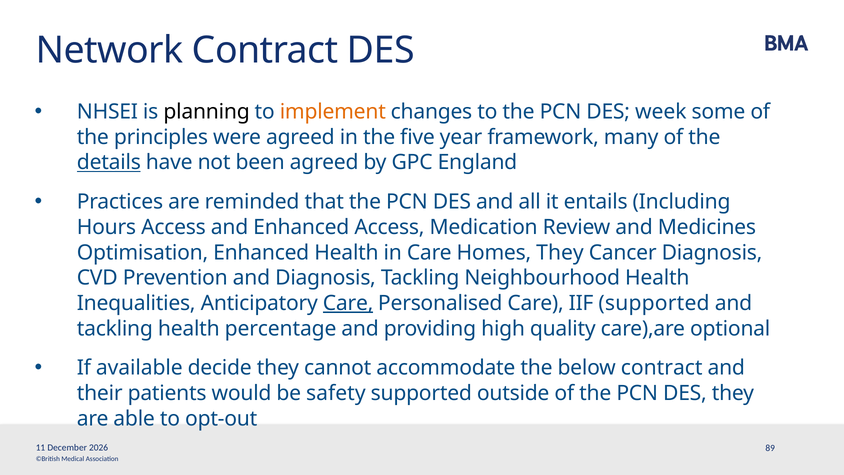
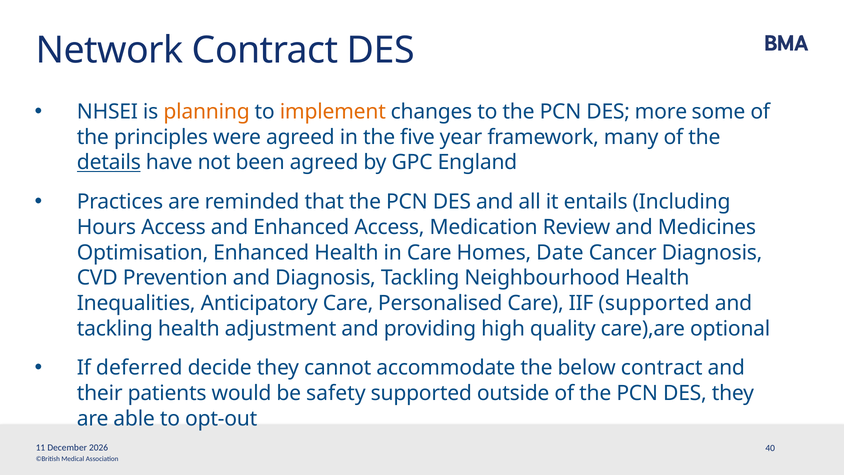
planning colour: black -> orange
week: week -> more
Homes They: They -> Date
Care at (348, 303) underline: present -> none
percentage: percentage -> adjustment
available: available -> deferred
89: 89 -> 40
